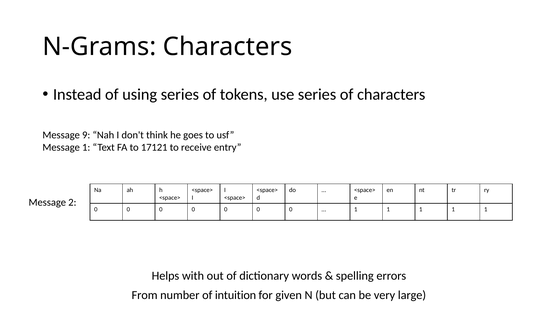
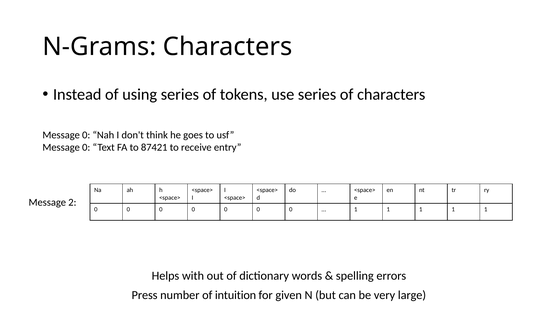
9 at (86, 135): 9 -> 0
1 at (86, 147): 1 -> 0
17121: 17121 -> 87421
From: From -> Press
